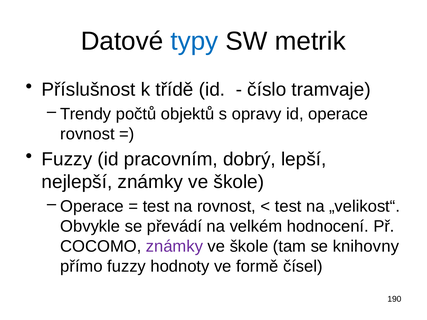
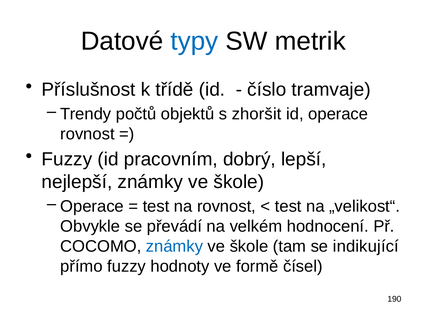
opravy: opravy -> zhoršit
známky at (174, 247) colour: purple -> blue
knihovny: knihovny -> indikující
